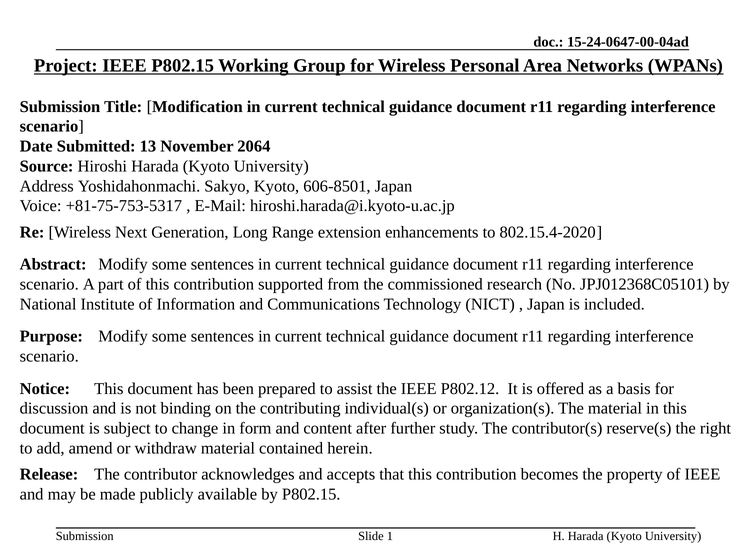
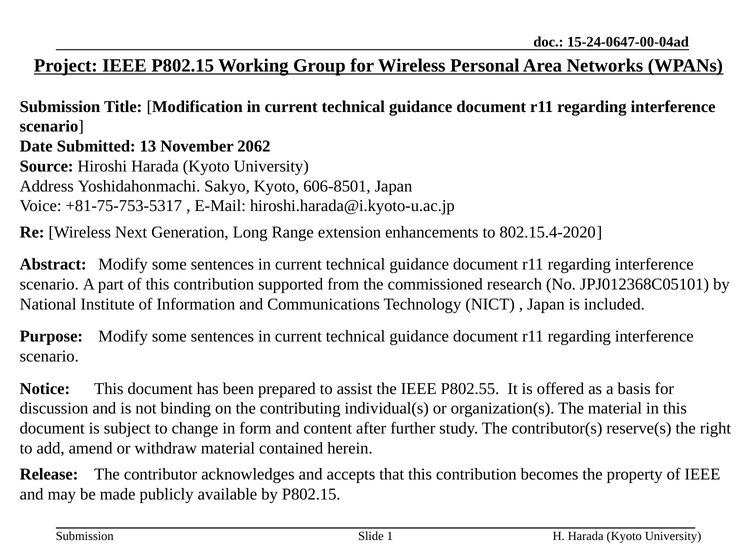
2064: 2064 -> 2062
P802.12: P802.12 -> P802.55
